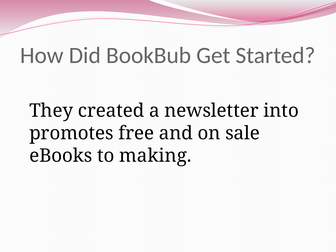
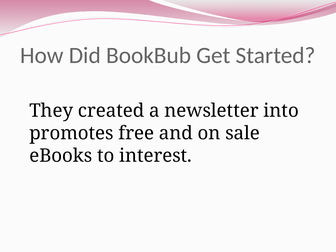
making: making -> interest
